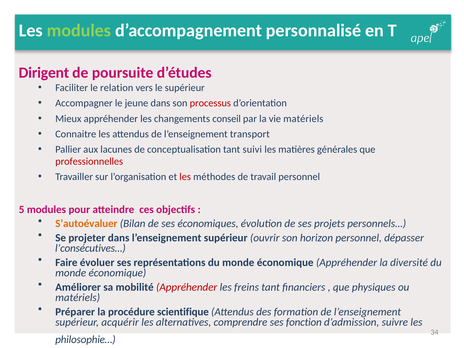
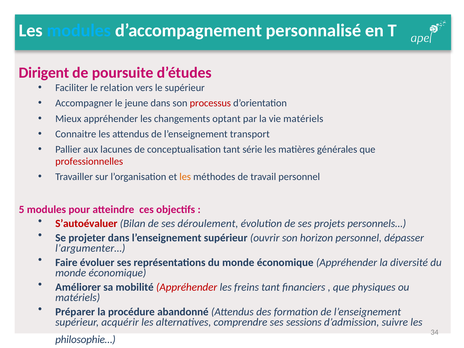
modules at (79, 31) colour: light green -> light blue
conseil: conseil -> optant
suivi: suivi -> série
les at (185, 177) colour: red -> orange
S’autoévaluer colour: orange -> red
économiques: économiques -> déroulement
l’consécutives…: l’consécutives… -> l’argumenter…
scientifique: scientifique -> abandonné
fonction: fonction -> sessions
